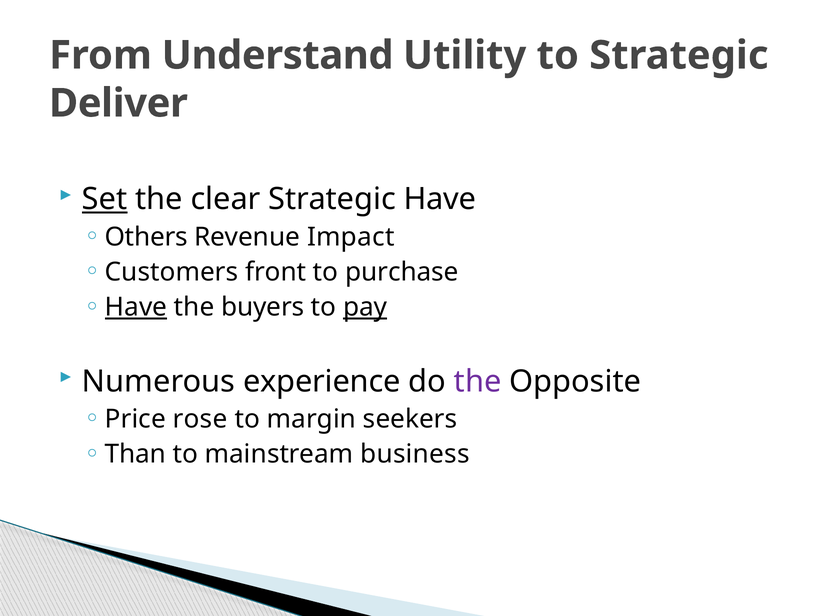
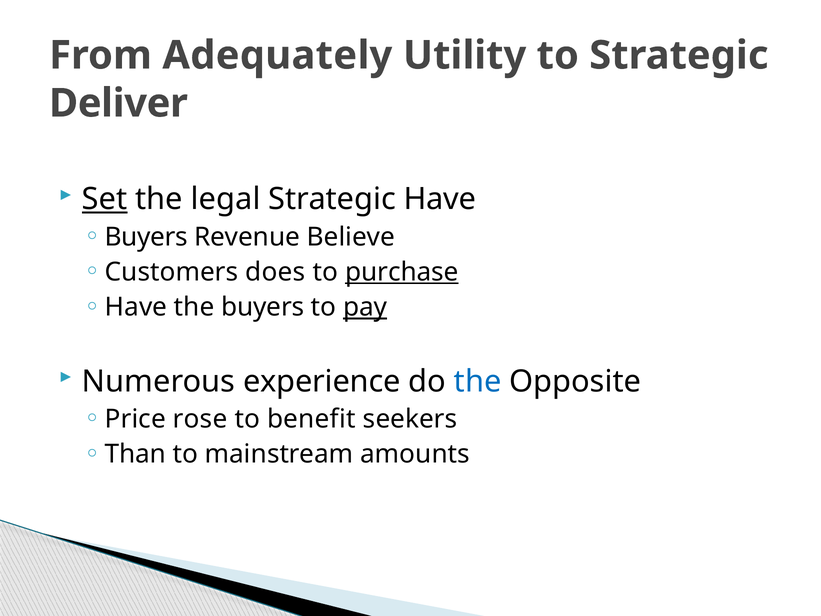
Understand: Understand -> Adequately
clear: clear -> legal
Others at (146, 237): Others -> Buyers
Impact: Impact -> Believe
front: front -> does
purchase underline: none -> present
Have at (136, 307) underline: present -> none
the at (478, 381) colour: purple -> blue
margin: margin -> benefit
business: business -> amounts
